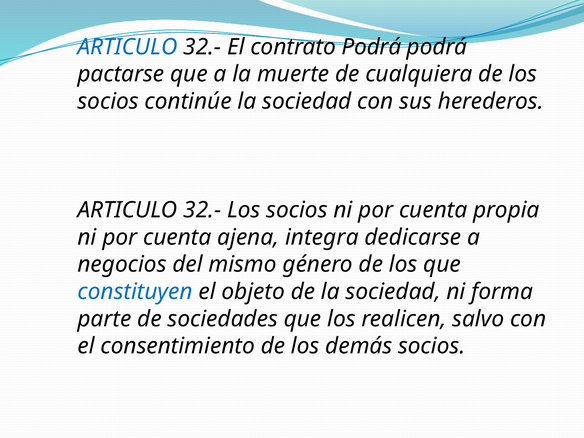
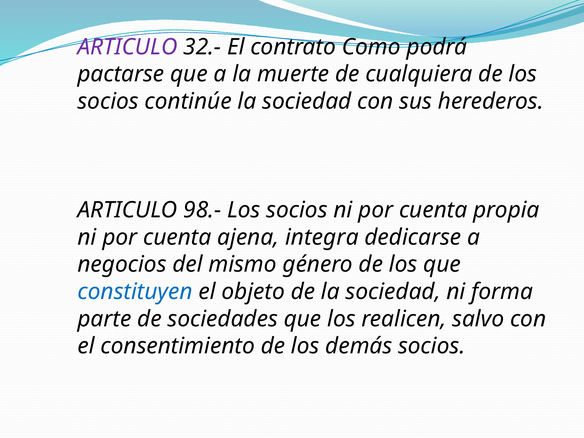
ARTICULO at (127, 47) colour: blue -> purple
contrato Podrá: Podrá -> Como
32.- at (202, 210): 32.- -> 98.-
